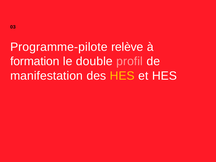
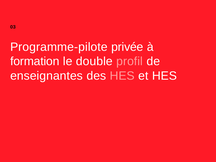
relève: relève -> privée
manifestation: manifestation -> enseignantes
HES at (122, 76) colour: yellow -> pink
